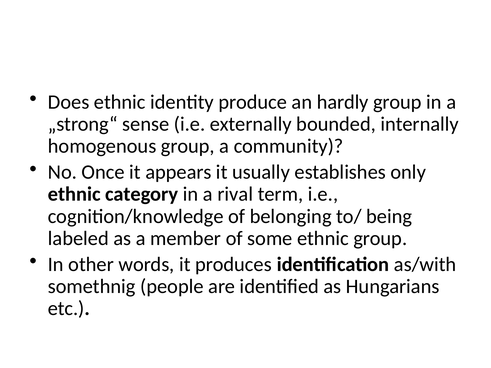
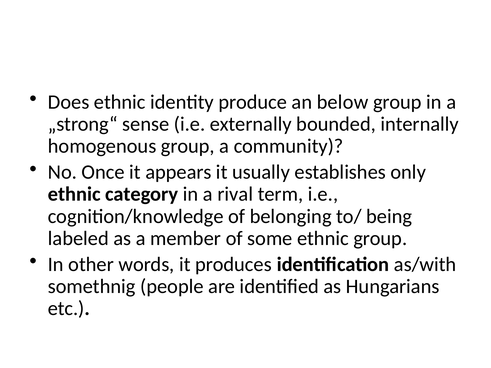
hardly: hardly -> below
